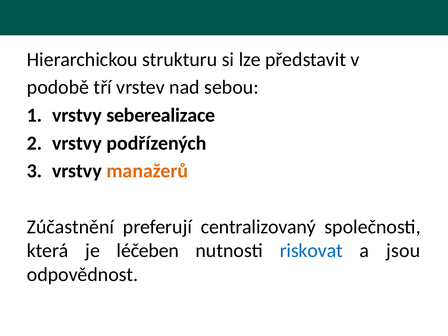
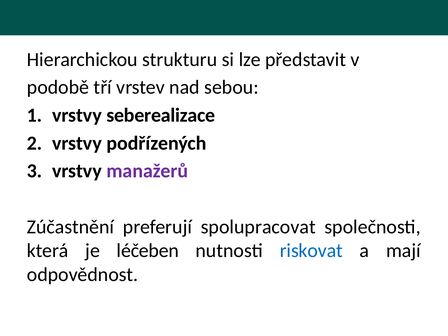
manažerů colour: orange -> purple
centralizovaný: centralizovaný -> spolupracovat
jsou: jsou -> mají
